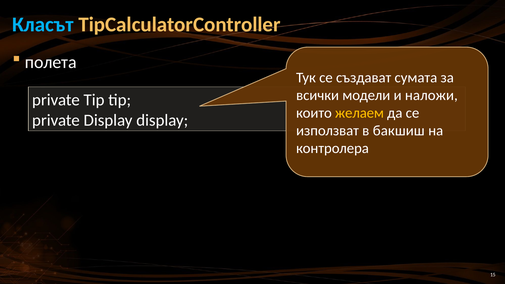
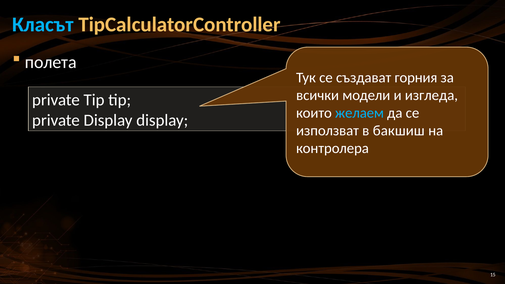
сумата: сумата -> горния
наложи: наложи -> изгледа
желаем colour: yellow -> light blue
